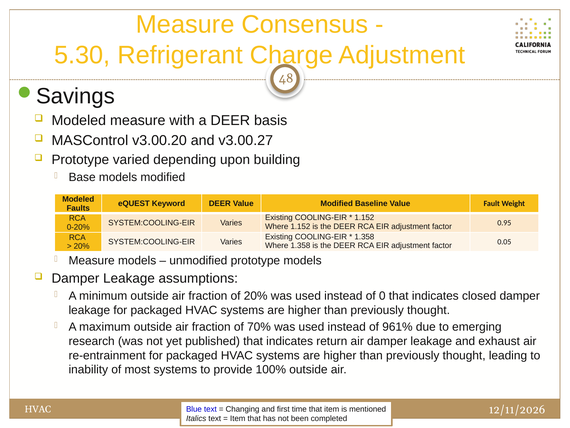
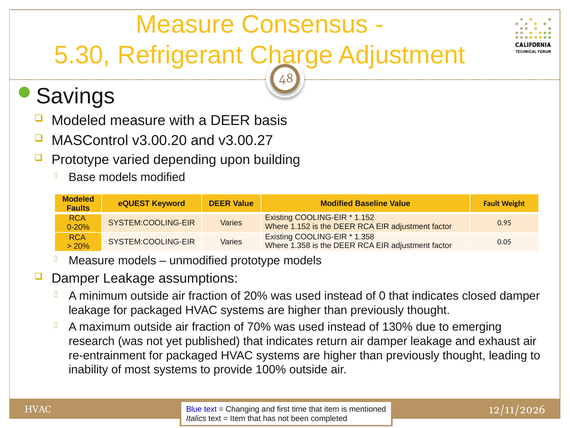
961%: 961% -> 130%
